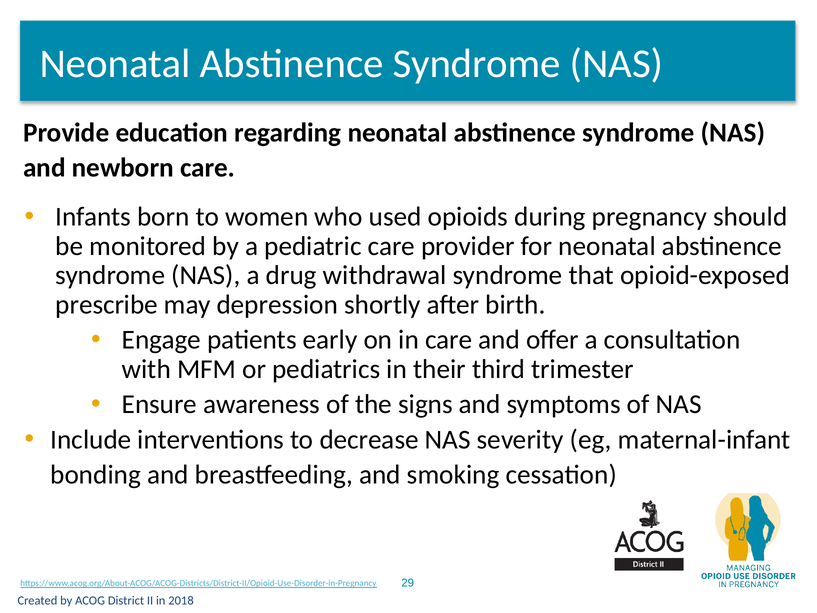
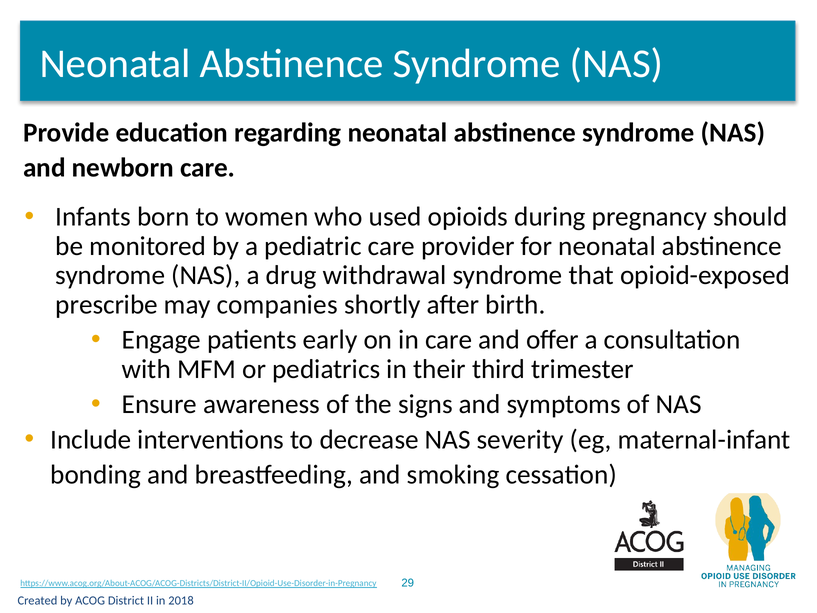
depression: depression -> companies
